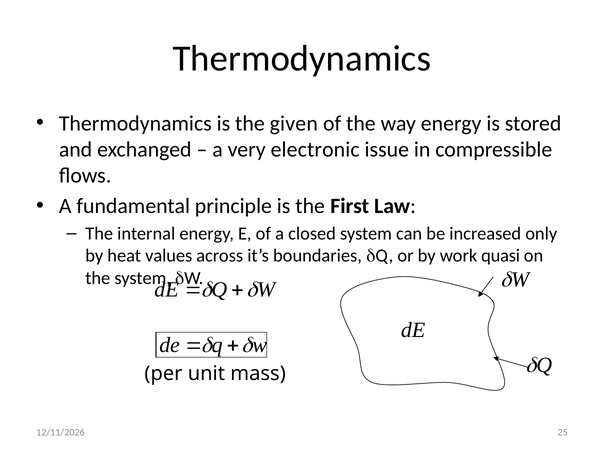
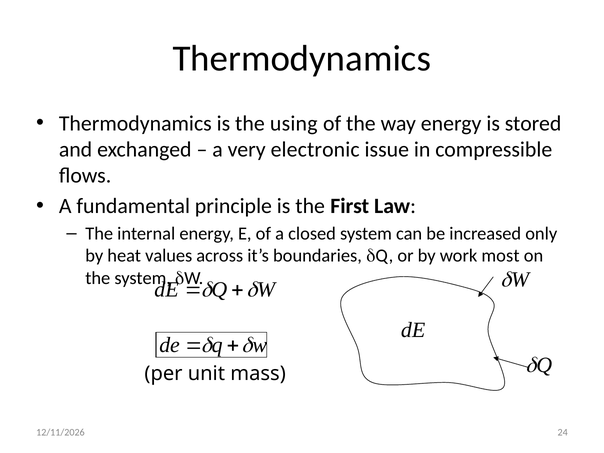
given: given -> using
quasi: quasi -> most
25: 25 -> 24
